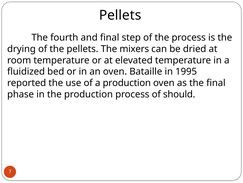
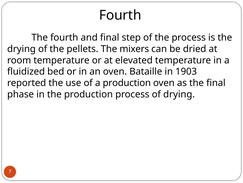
Pellets at (120, 15): Pellets -> Fourth
1995: 1995 -> 1903
of should: should -> drying
